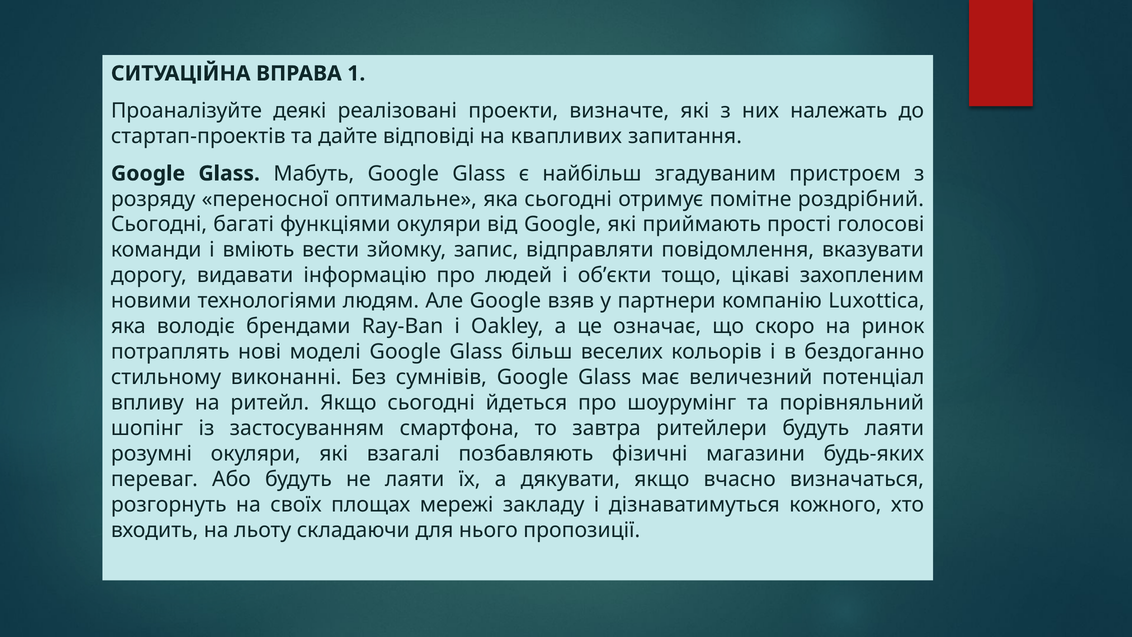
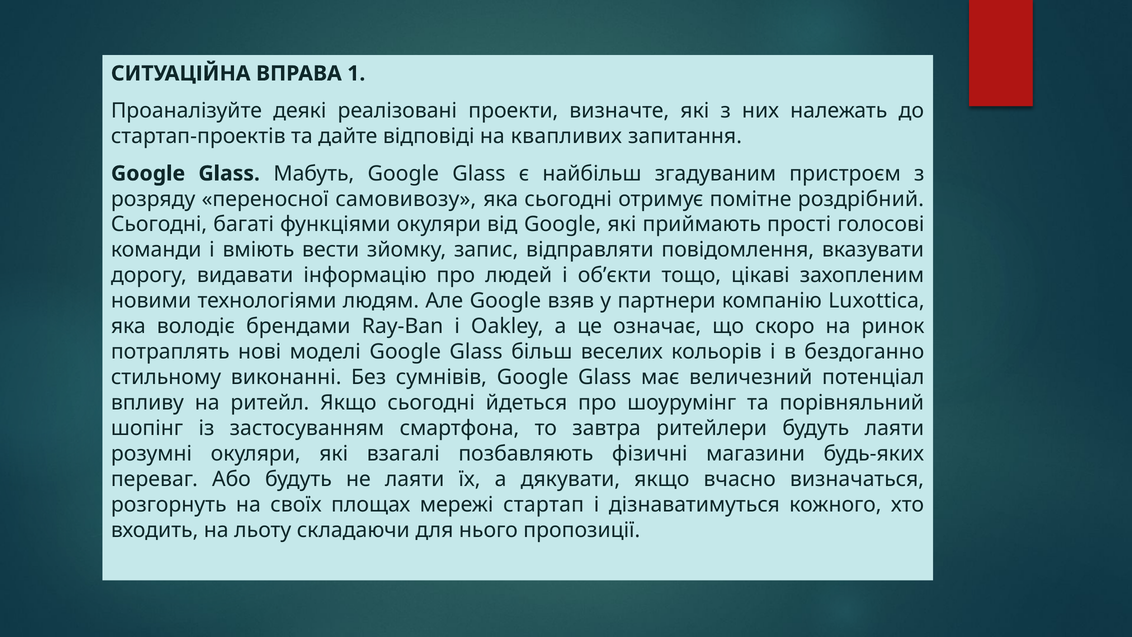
оптимальне: оптимальне -> самовивозу
закладу: закладу -> стартап
